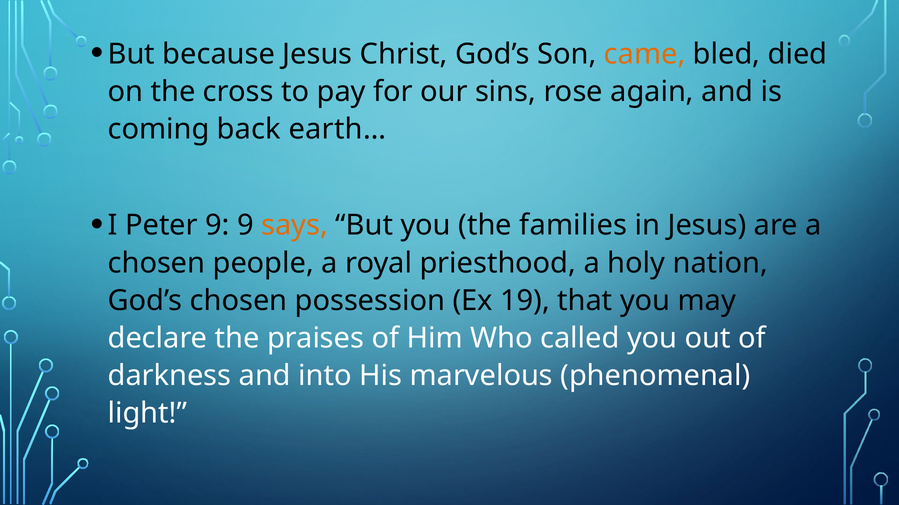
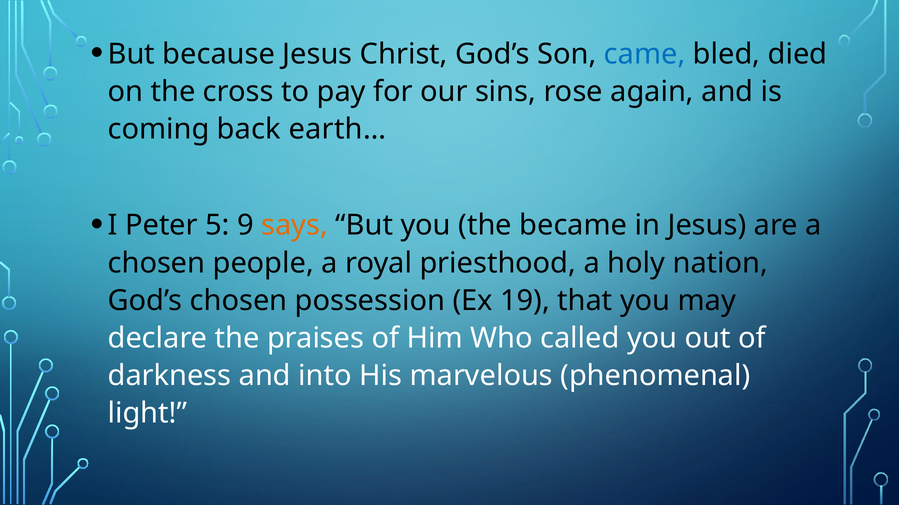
came colour: orange -> blue
Peter 9: 9 -> 5
families: families -> became
